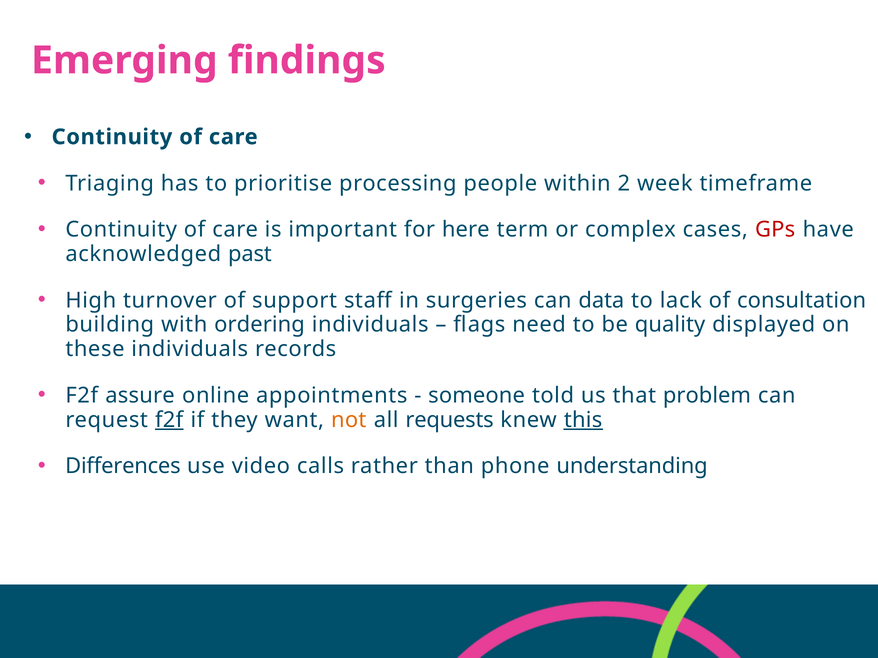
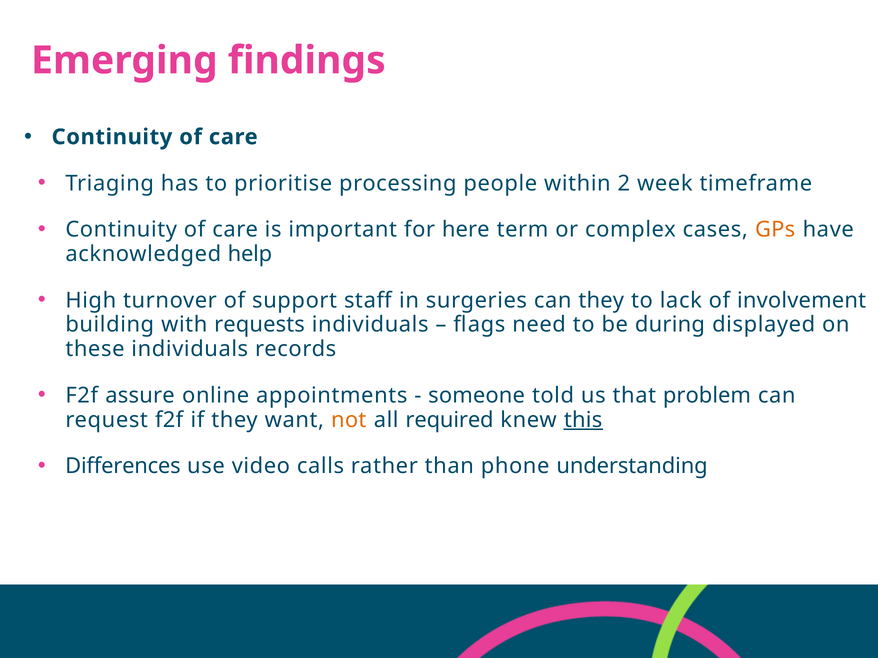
GPs colour: red -> orange
past: past -> help
can data: data -> they
consultation: consultation -> involvement
ordering: ordering -> requests
quality: quality -> during
f2f at (169, 420) underline: present -> none
requests: requests -> required
